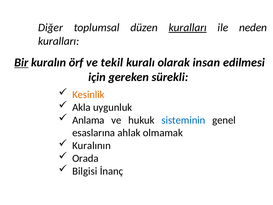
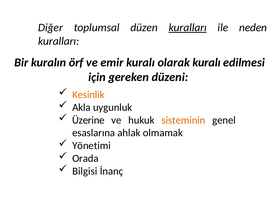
Bir underline: present -> none
tekil: tekil -> emir
olarak insan: insan -> kuralı
sürekli: sürekli -> düzeni
Anlama: Anlama -> Üzerine
sisteminin colour: blue -> orange
Kuralının: Kuralının -> Yönetimi
